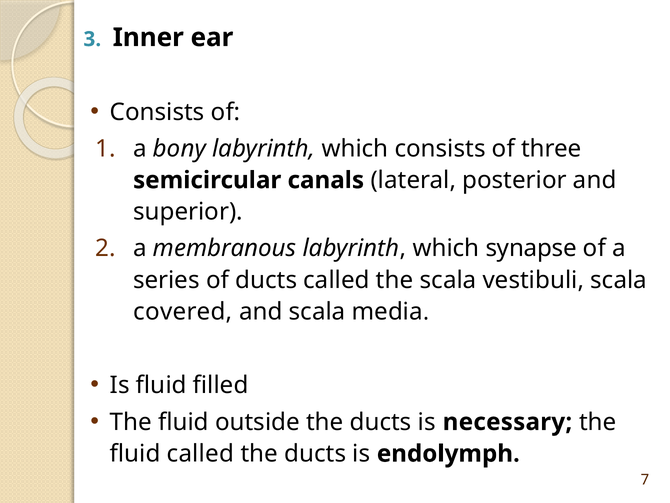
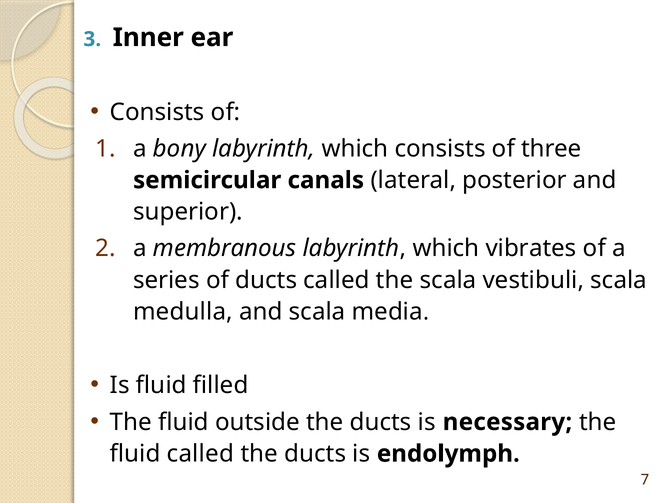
synapse: synapse -> vibrates
covered: covered -> medulla
